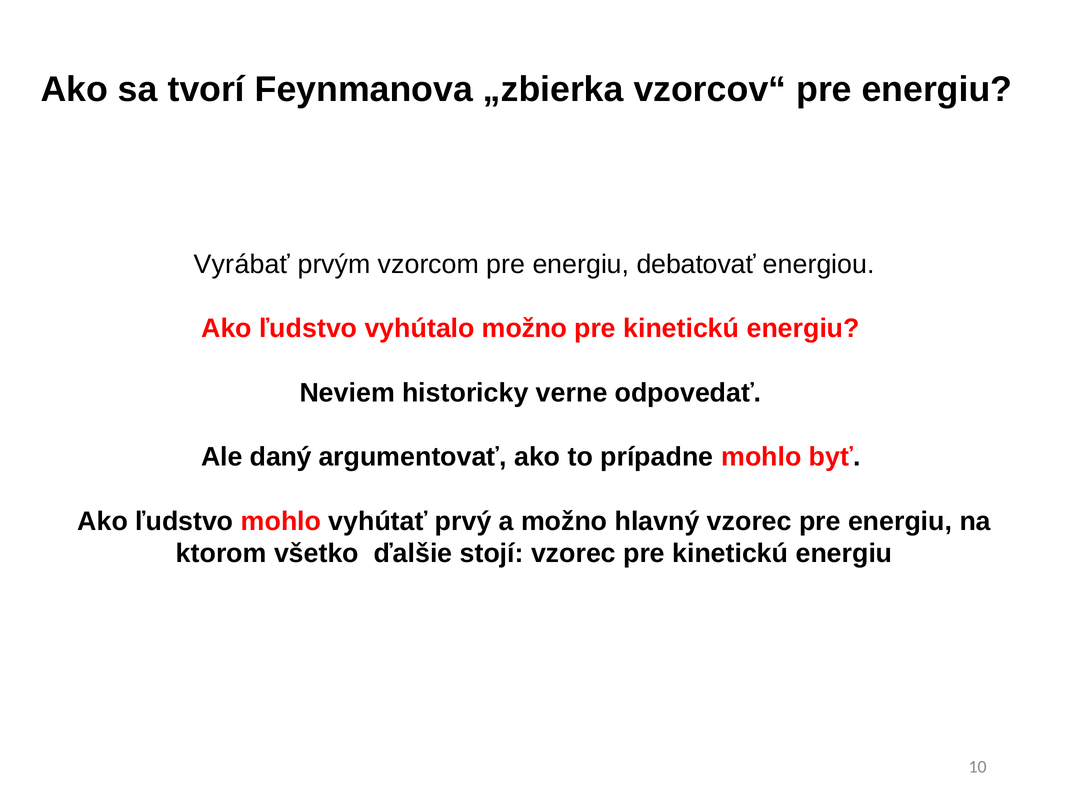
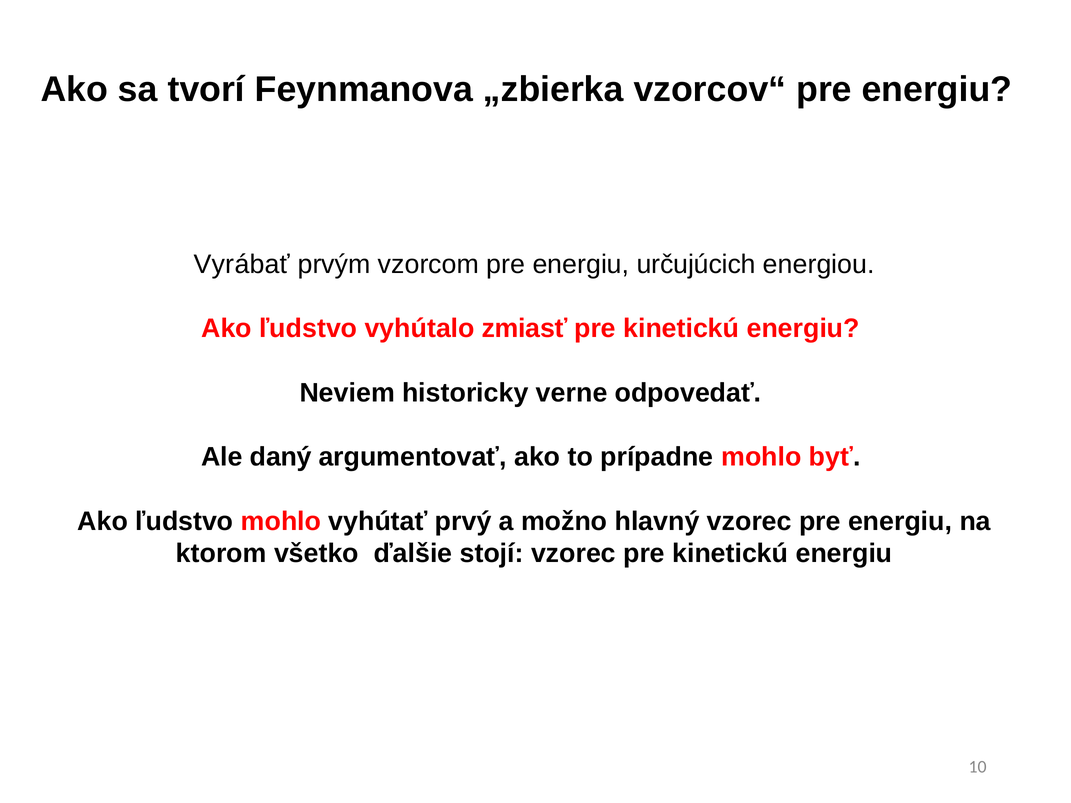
debatovať: debatovať -> určujúcich
vyhútalo možno: možno -> zmiasť
